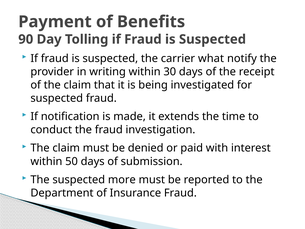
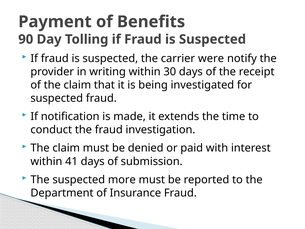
what: what -> were
50: 50 -> 41
